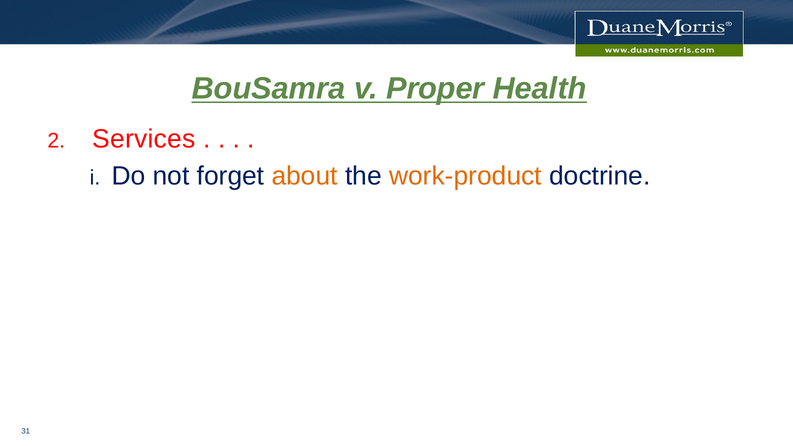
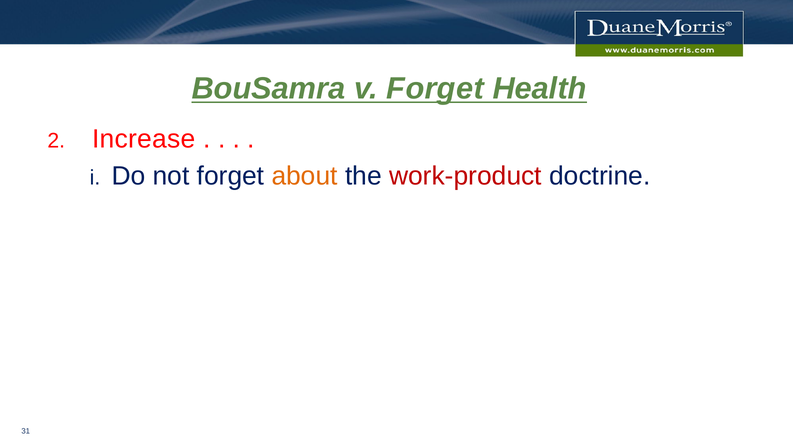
v Proper: Proper -> Forget
Services: Services -> Increase
work-product colour: orange -> red
